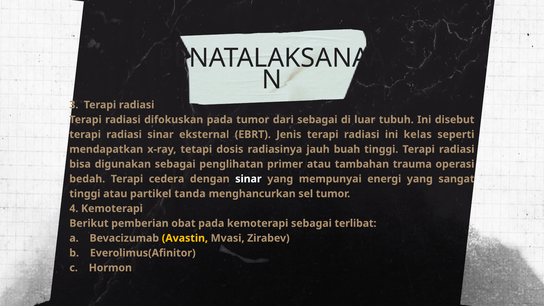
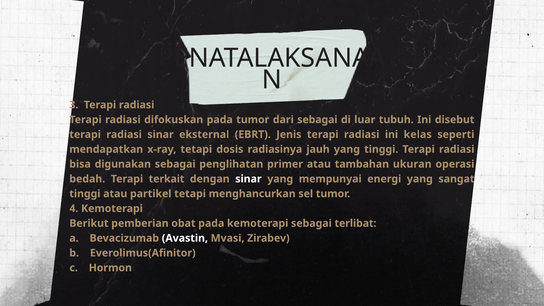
jauh buah: buah -> yang
trauma: trauma -> ukuran
cedera: cedera -> terkait
partikel tanda: tanda -> tetapi
Avastin colour: yellow -> white
